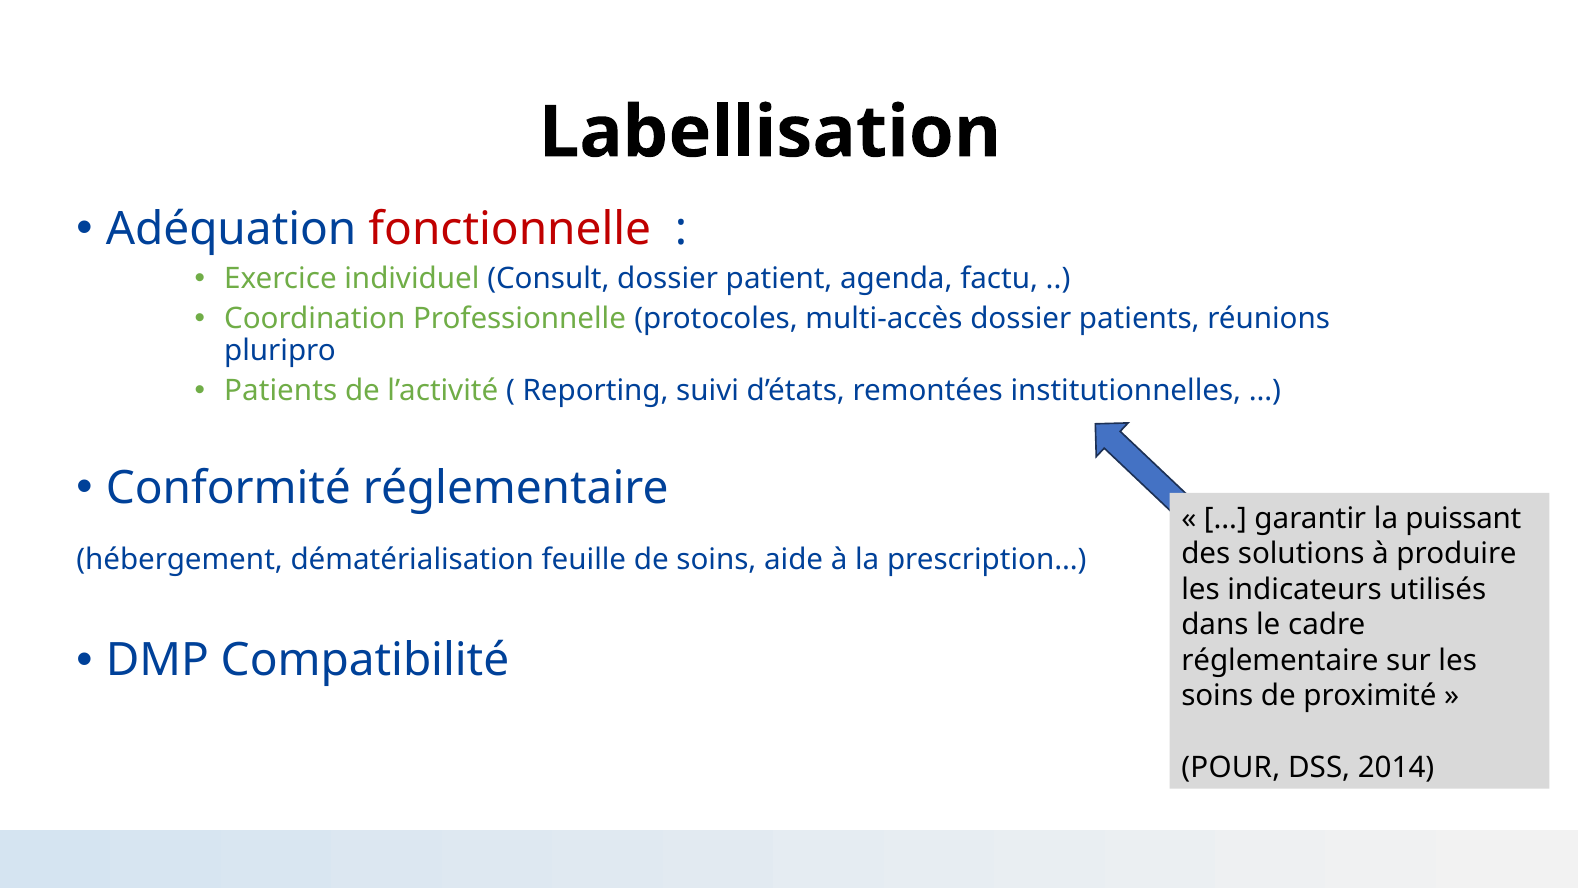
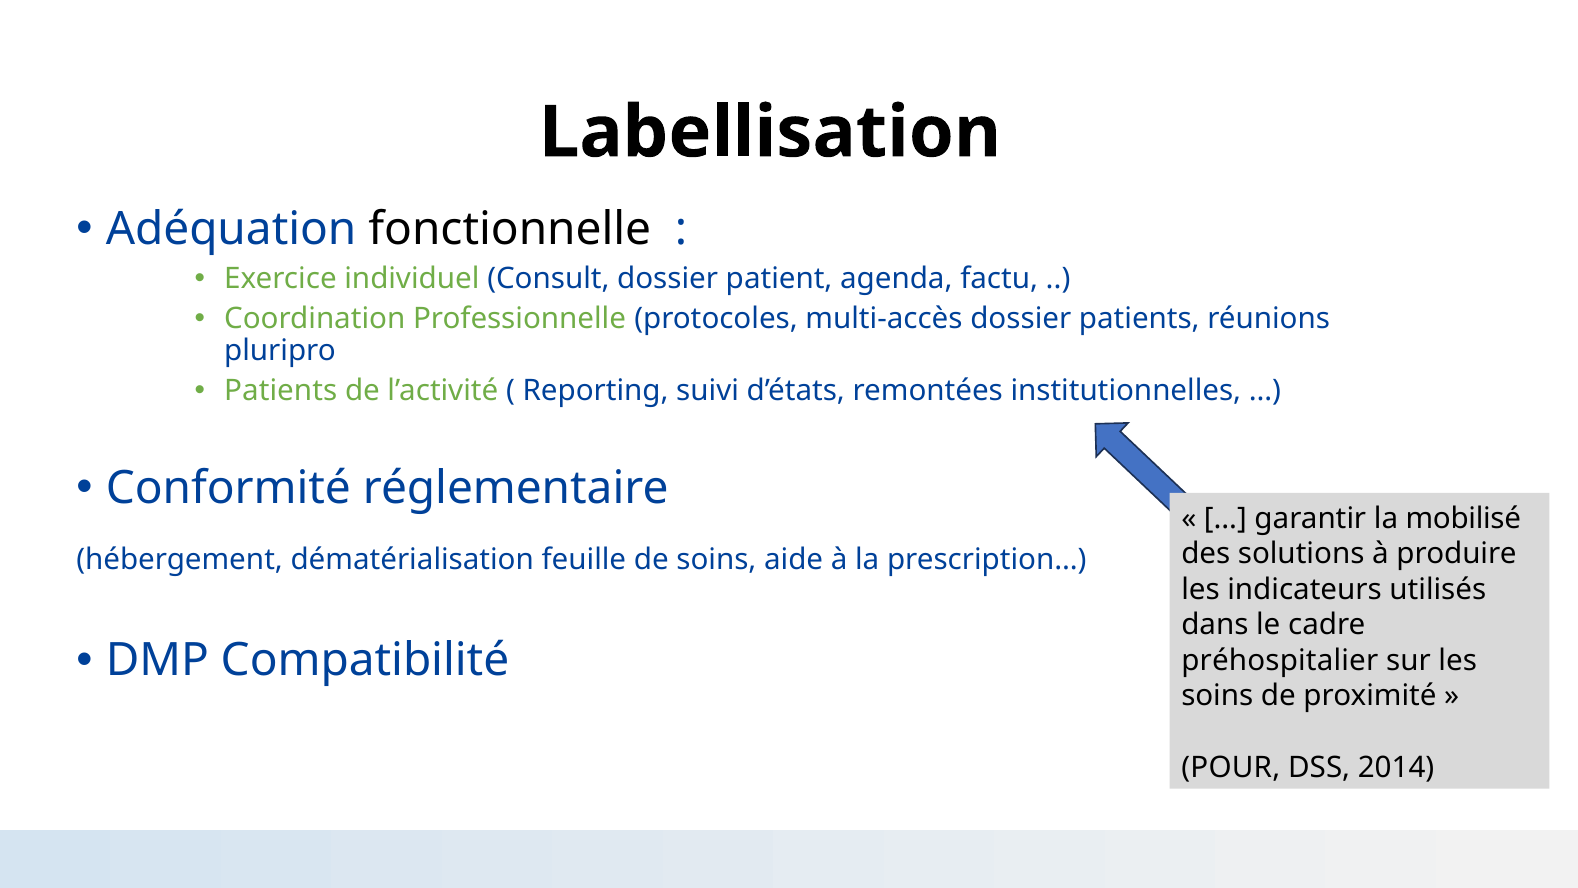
fonctionnelle colour: red -> black
puissant: puissant -> mobilisé
réglementaire at (1280, 660): réglementaire -> préhospitalier
